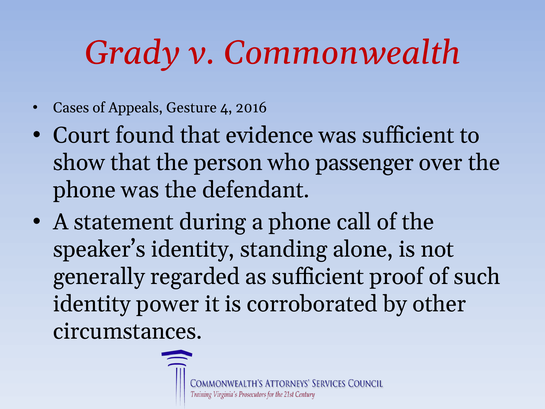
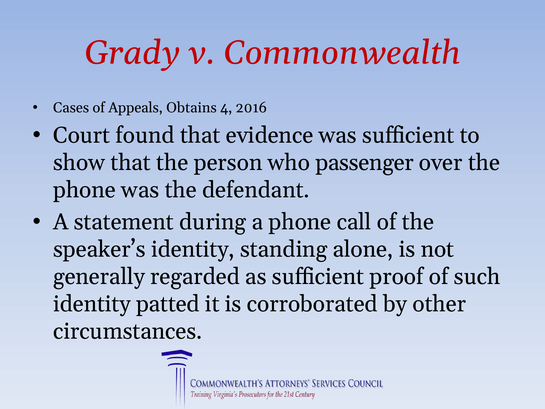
Gesture: Gesture -> Obtains
power: power -> patted
